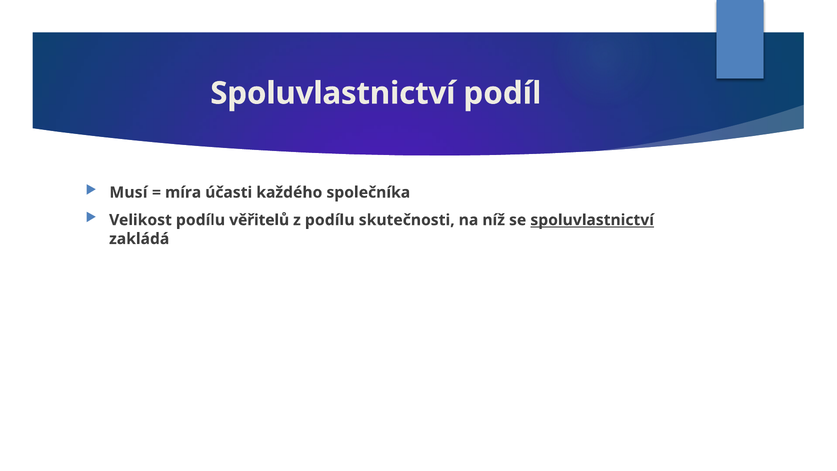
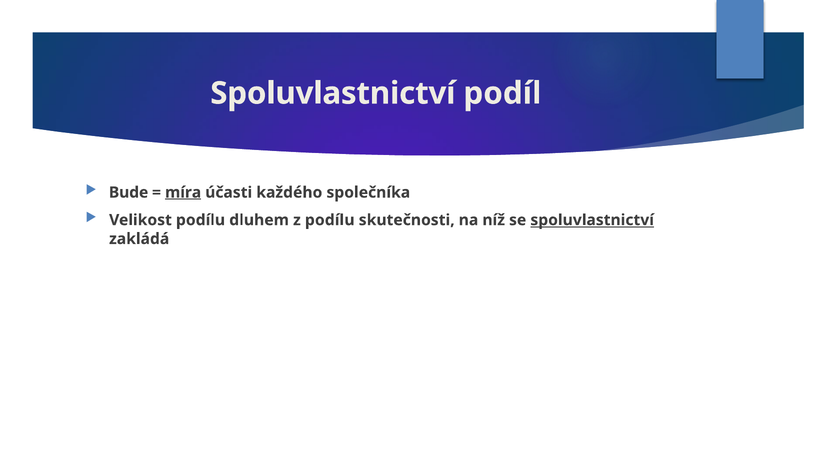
Musí: Musí -> Bude
míra underline: none -> present
věřitelů: věřitelů -> dluhem
